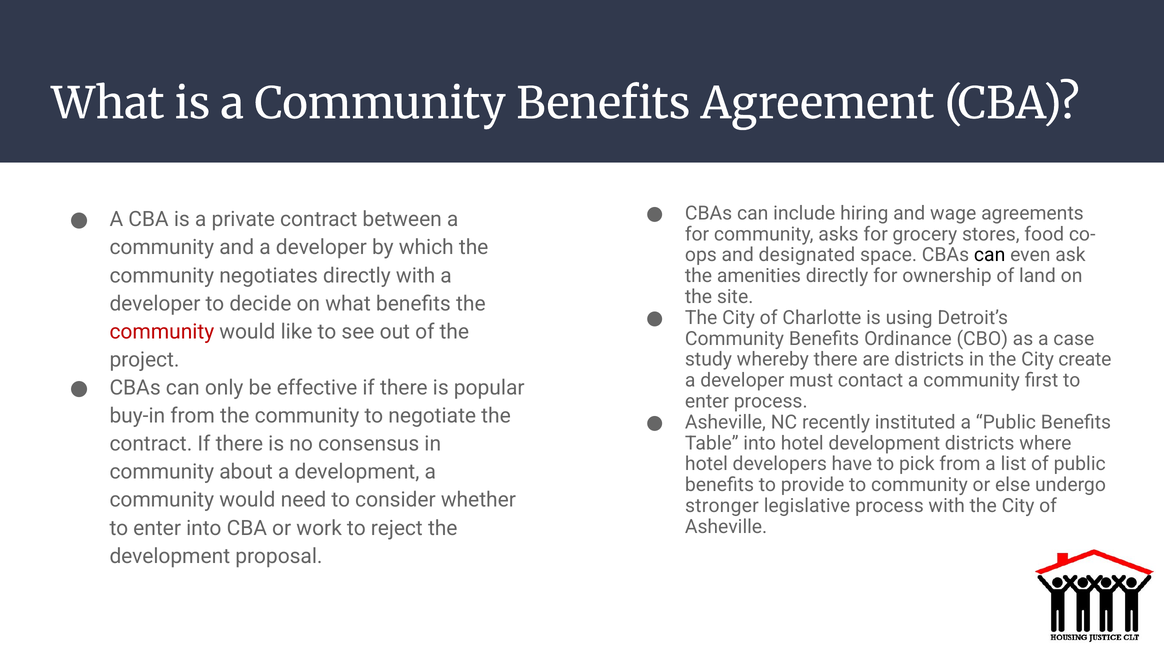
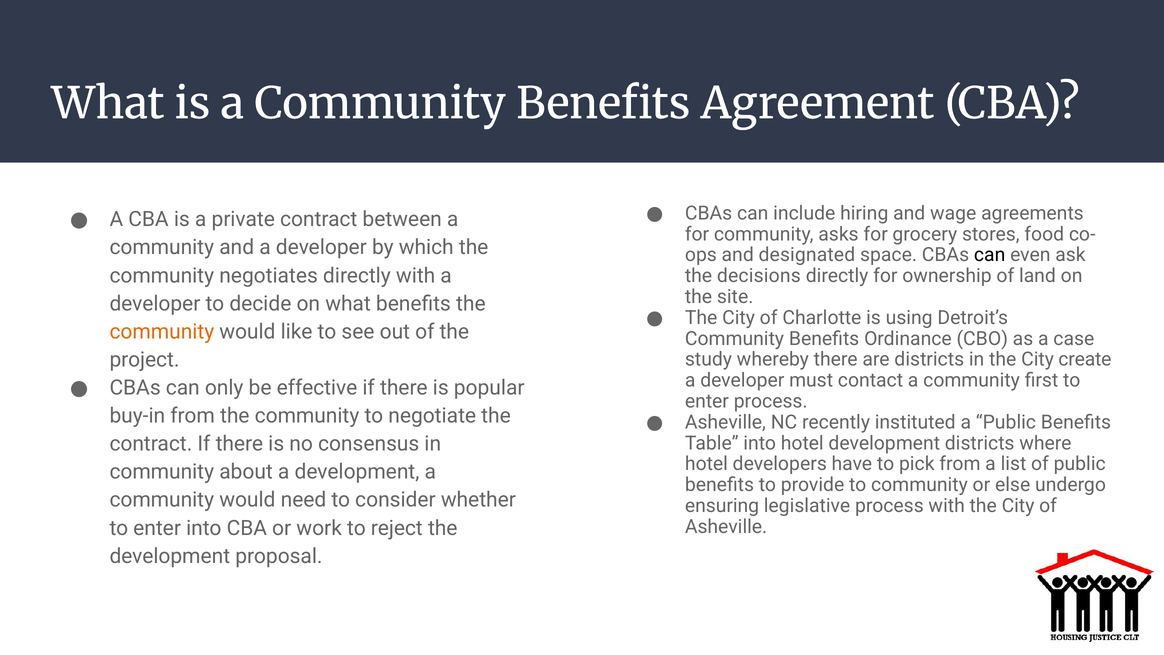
amenities: amenities -> decisions
community at (162, 332) colour: red -> orange
stronger: stronger -> ensuring
